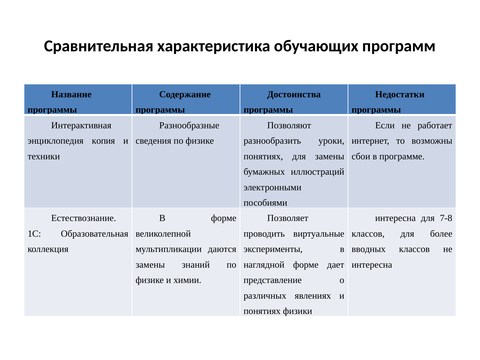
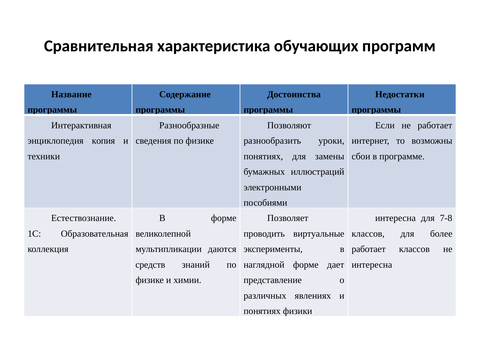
вводных at (369, 249): вводных -> работает
замены at (150, 265): замены -> средств
